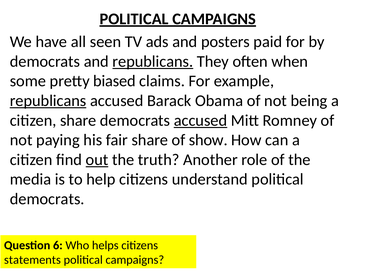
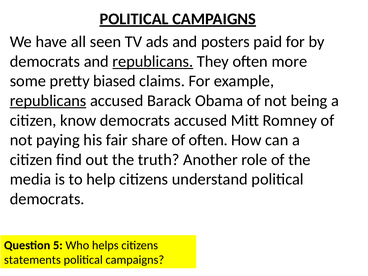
when: when -> more
citizen share: share -> know
accused at (200, 120) underline: present -> none
of show: show -> often
out underline: present -> none
6: 6 -> 5
